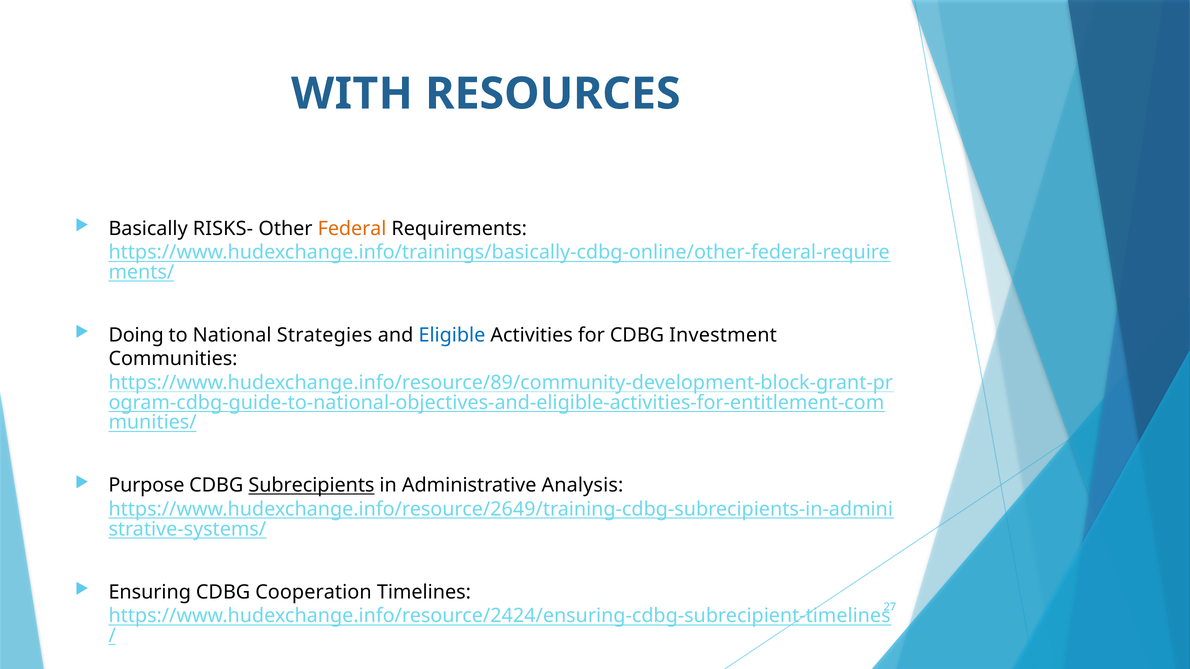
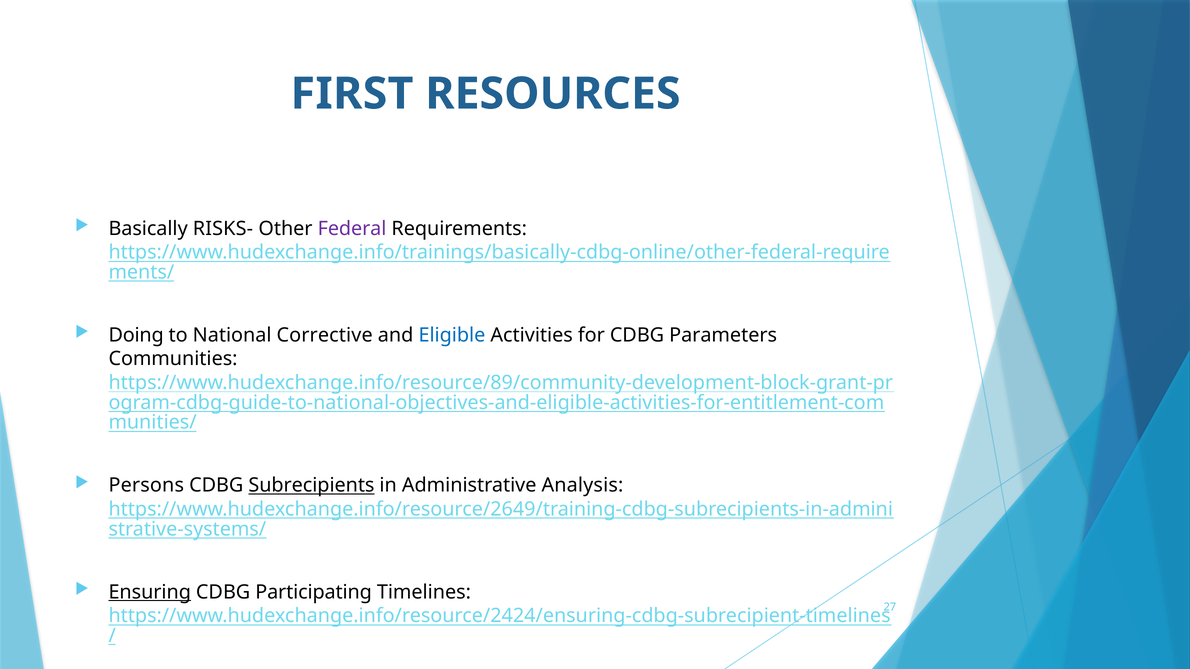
WITH: WITH -> FIRST
Federal colour: orange -> purple
Strategies: Strategies -> Corrective
Investment: Investment -> Parameters
Purpose: Purpose -> Persons
Ensuring underline: none -> present
Cooperation: Cooperation -> Participating
